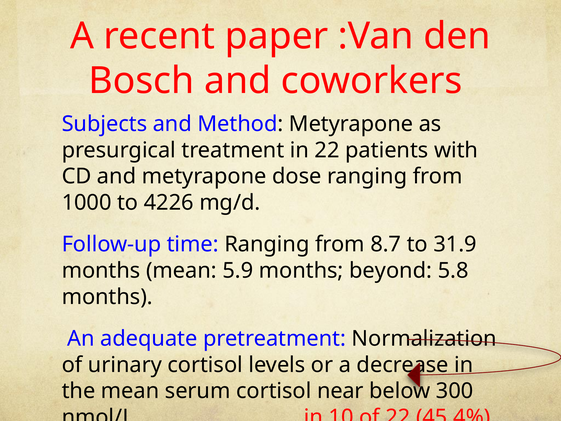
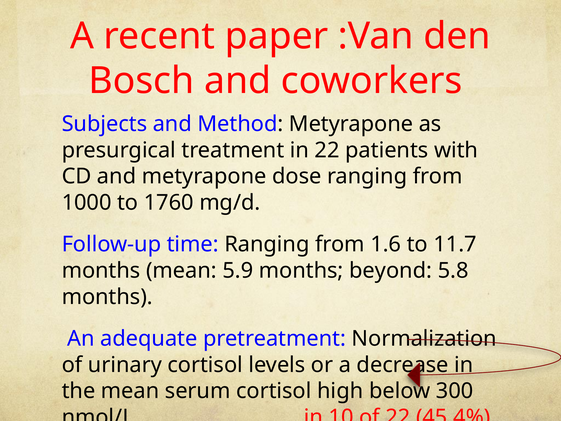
4226: 4226 -> 1760
8.7: 8.7 -> 1.6
31.9: 31.9 -> 11.7
near: near -> high
